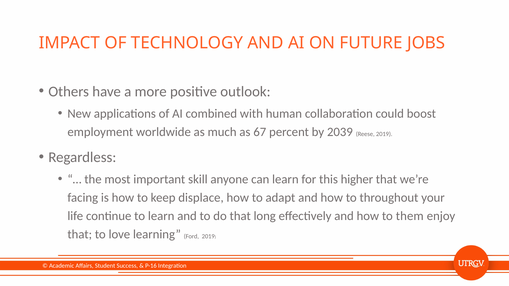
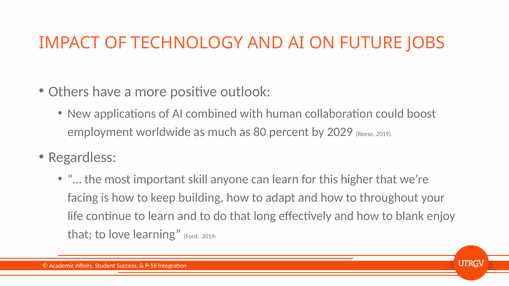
67: 67 -> 80
2039: 2039 -> 2029
displace: displace -> building
them: them -> blank
